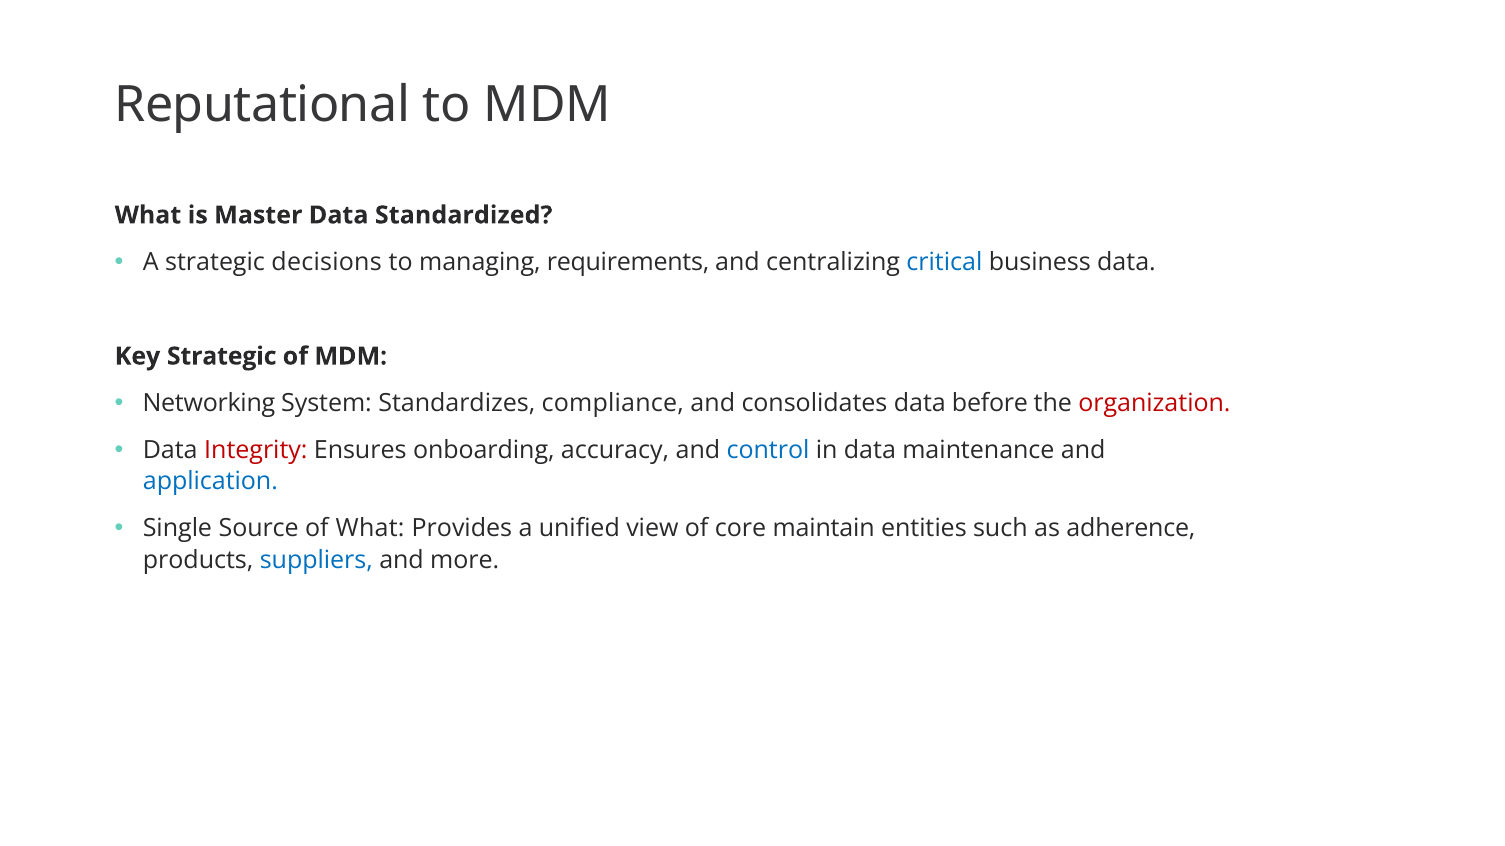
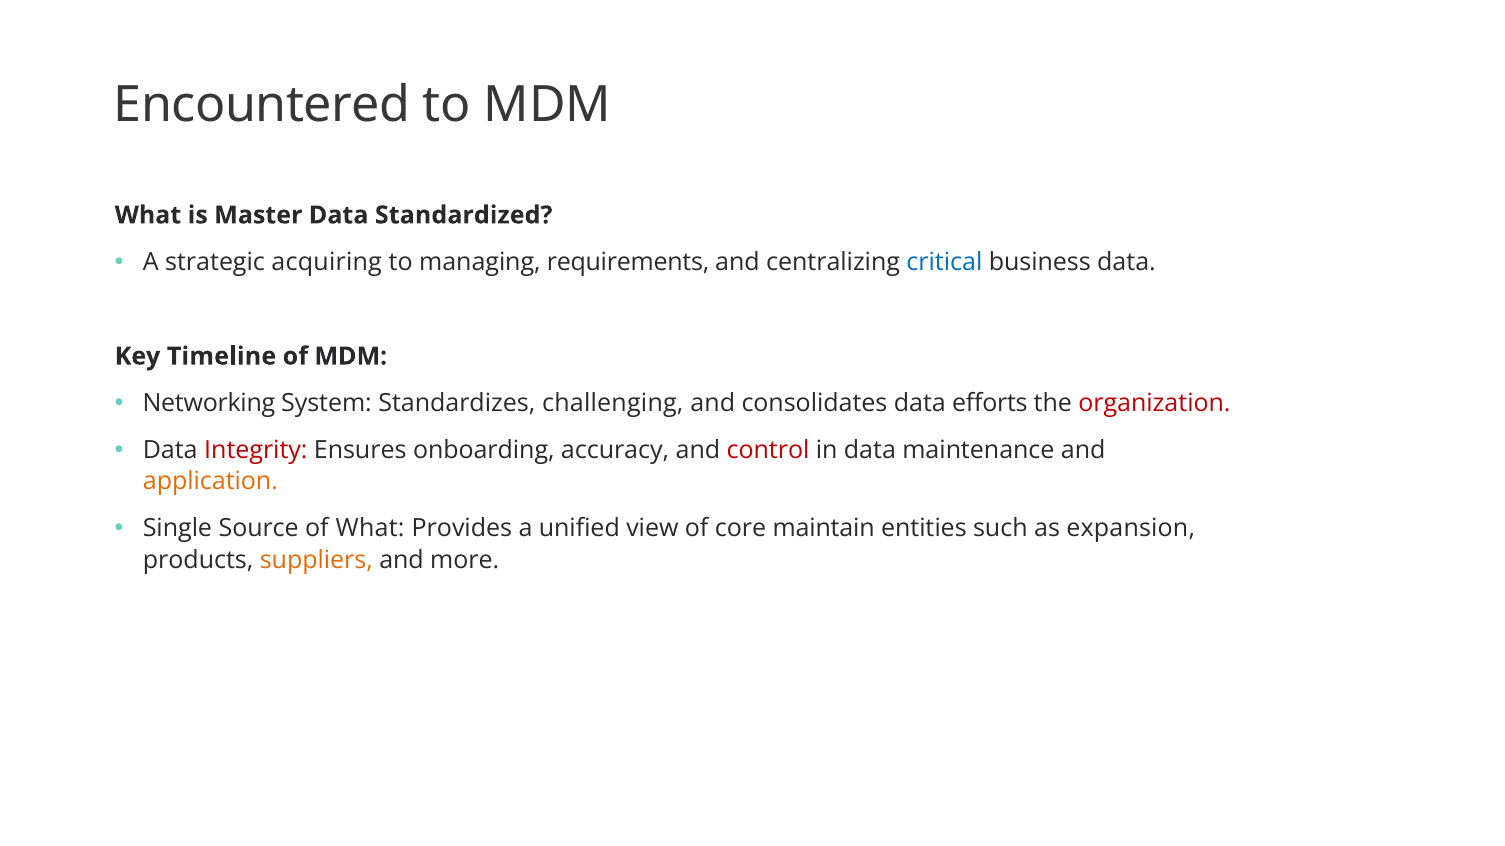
Reputational: Reputational -> Encountered
decisions: decisions -> acquiring
Key Strategic: Strategic -> Timeline
compliance: compliance -> challenging
before: before -> efforts
control colour: blue -> red
application colour: blue -> orange
adherence: adherence -> expansion
suppliers colour: blue -> orange
